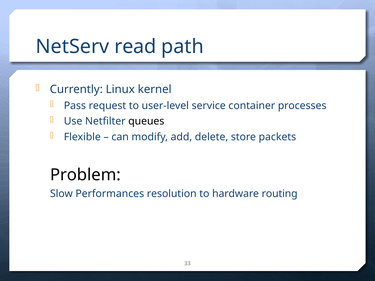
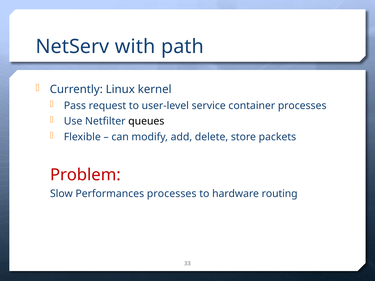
read: read -> with
Problem colour: black -> red
Performances resolution: resolution -> processes
